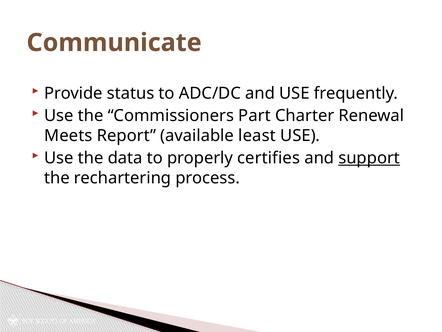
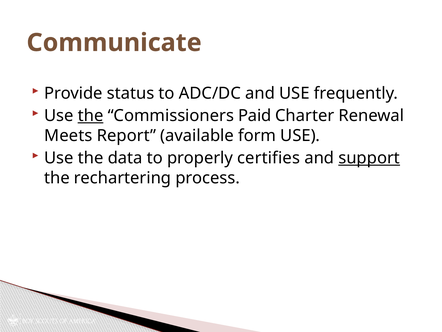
the at (91, 116) underline: none -> present
Part: Part -> Paid
least: least -> form
